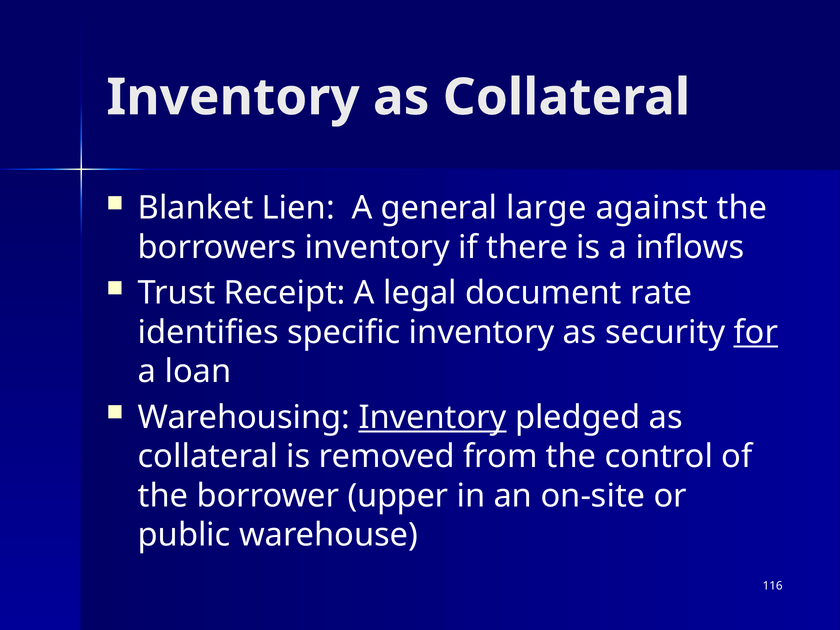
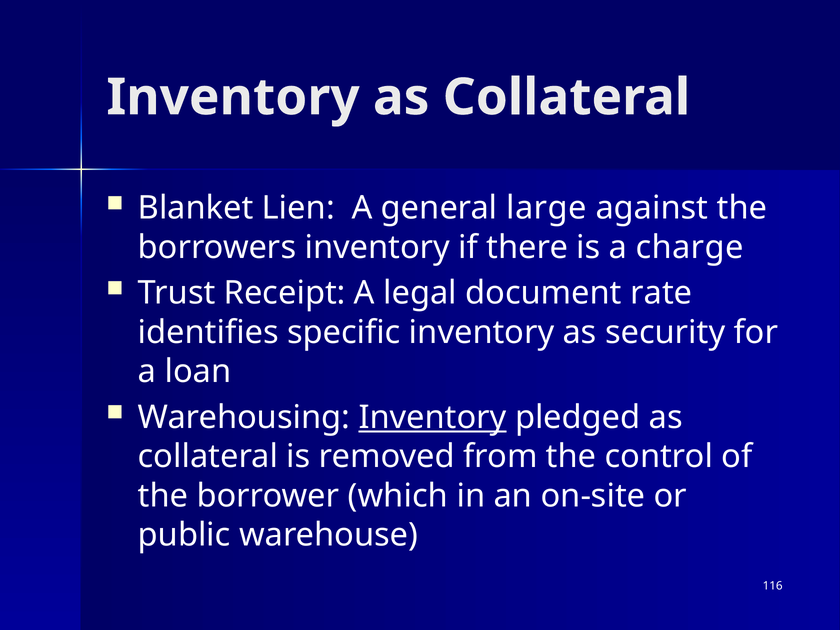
inflows: inflows -> charge
for underline: present -> none
upper: upper -> which
